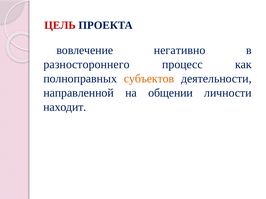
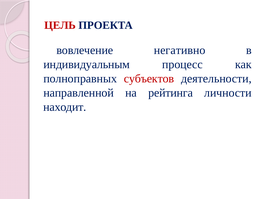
разностороннего: разностороннего -> индивидуальным
субъектов colour: orange -> red
общении: общении -> рейтинга
